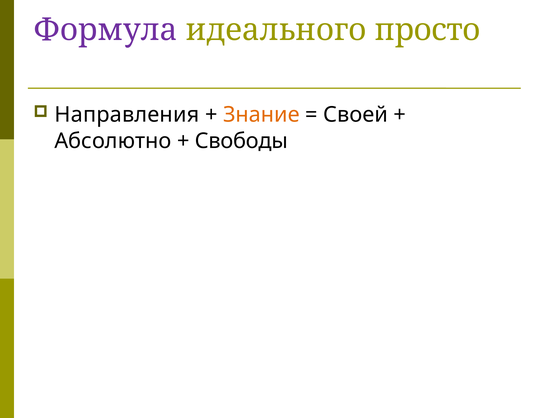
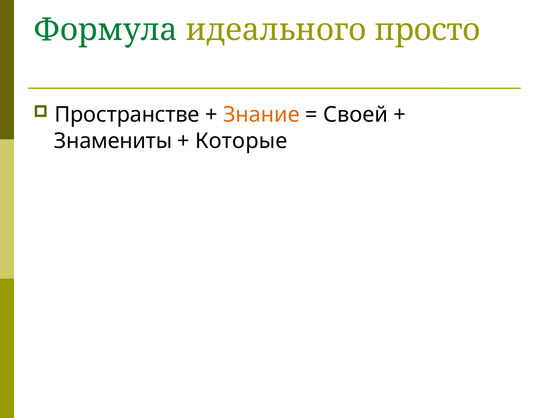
Формула colour: purple -> green
Направления: Направления -> Пространстве
Абсолютно: Абсолютно -> Знамениты
Свободы: Свободы -> Которые
